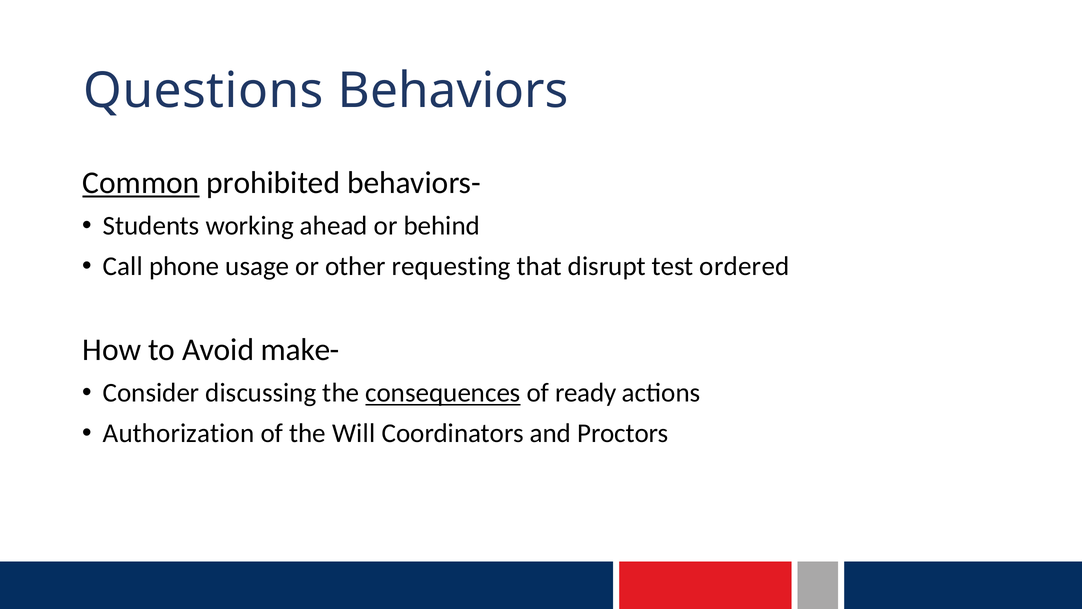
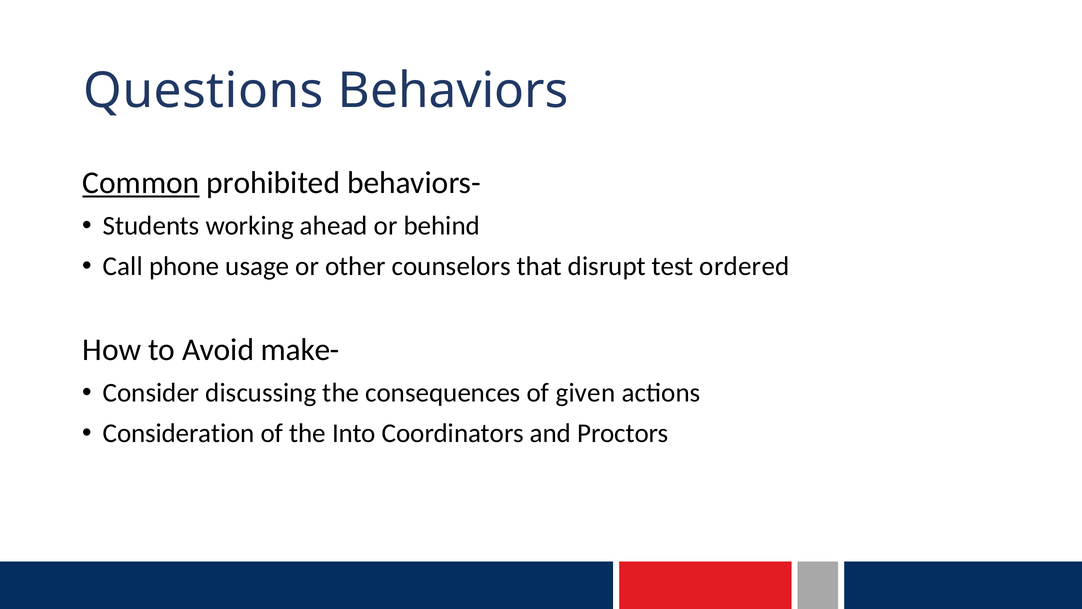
requesting: requesting -> counselors
consequences underline: present -> none
ready: ready -> given
Authorization: Authorization -> Consideration
Will: Will -> Into
